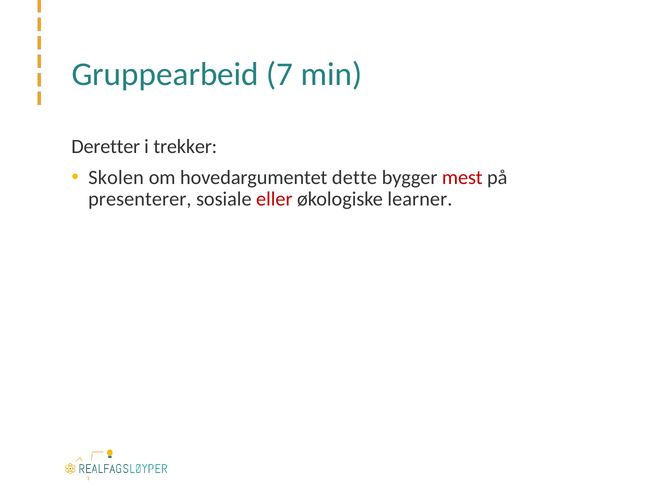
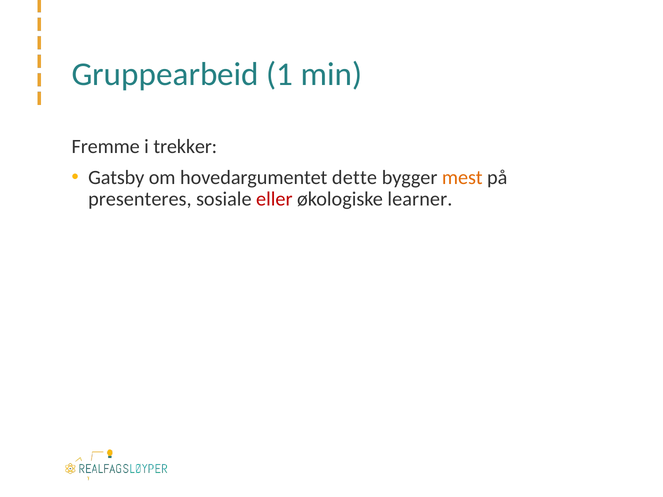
7: 7 -> 1
Deretter: Deretter -> Fremme
Skolen: Skolen -> Gatsby
mest colour: red -> orange
presenterer: presenterer -> presenteres
